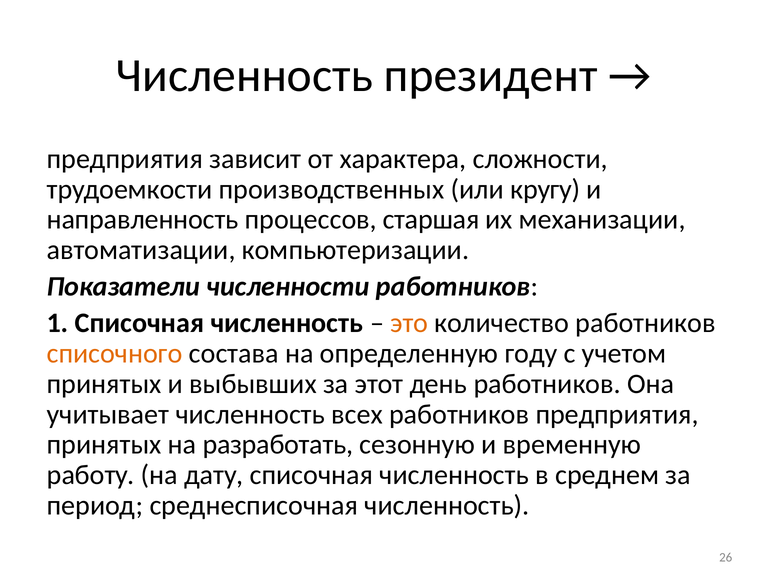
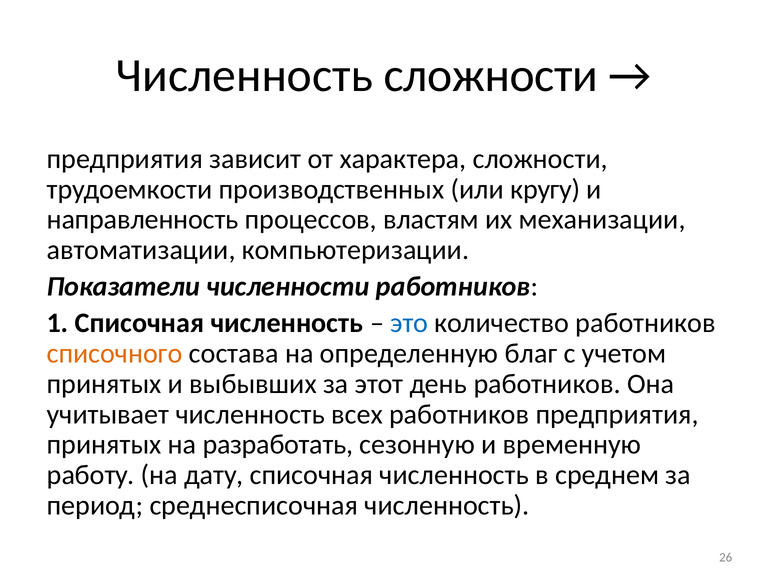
Численность президент: президент -> сложности
старшая: старшая -> властям
это colour: orange -> blue
году: году -> благ
